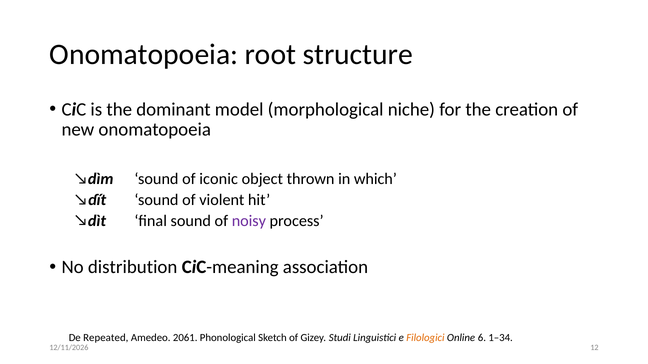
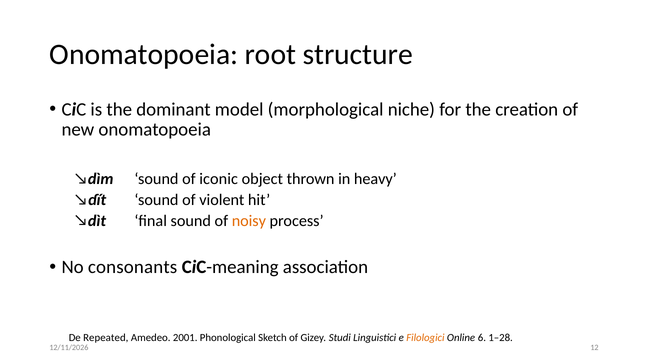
which: which -> heavy
noisy colour: purple -> orange
distribution: distribution -> consonants
2061: 2061 -> 2001
1–34: 1–34 -> 1–28
